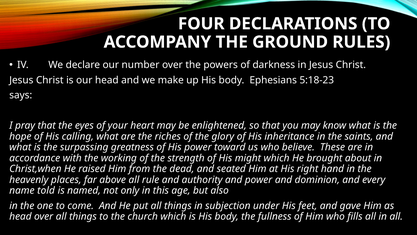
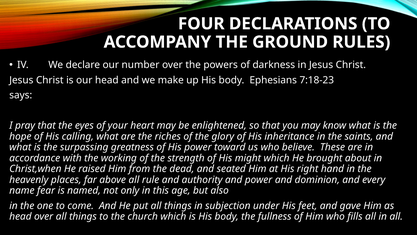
5:18-23: 5:18-23 -> 7:18-23
told: told -> fear
